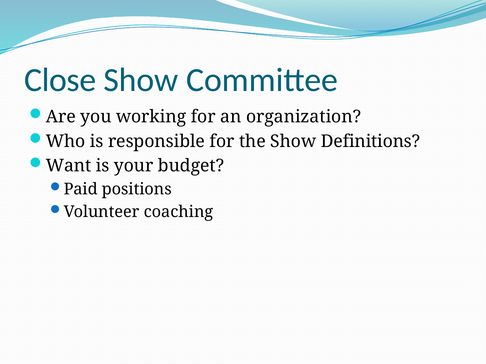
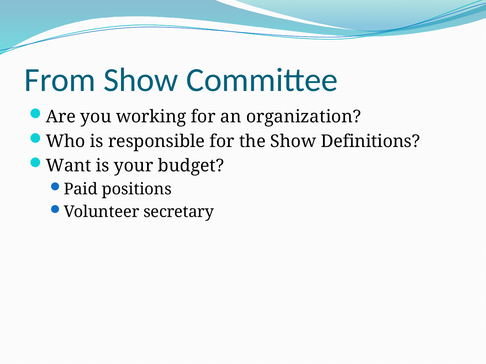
Close: Close -> From
coaching: coaching -> secretary
